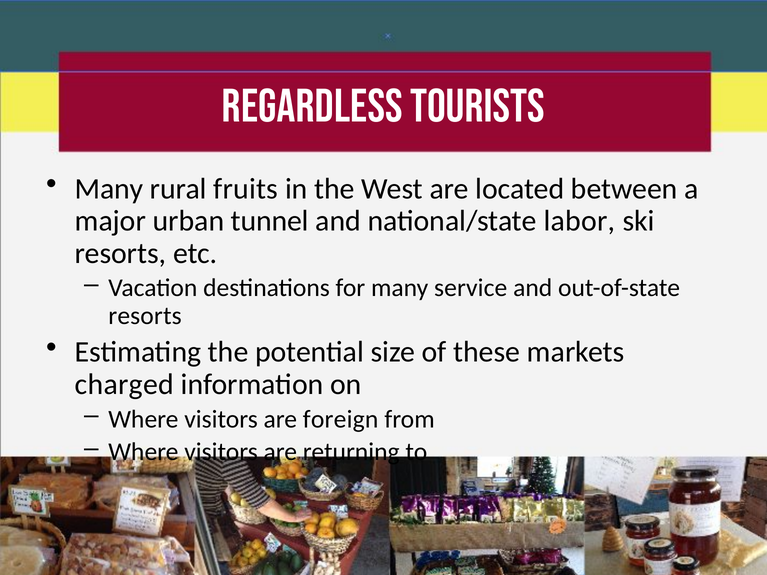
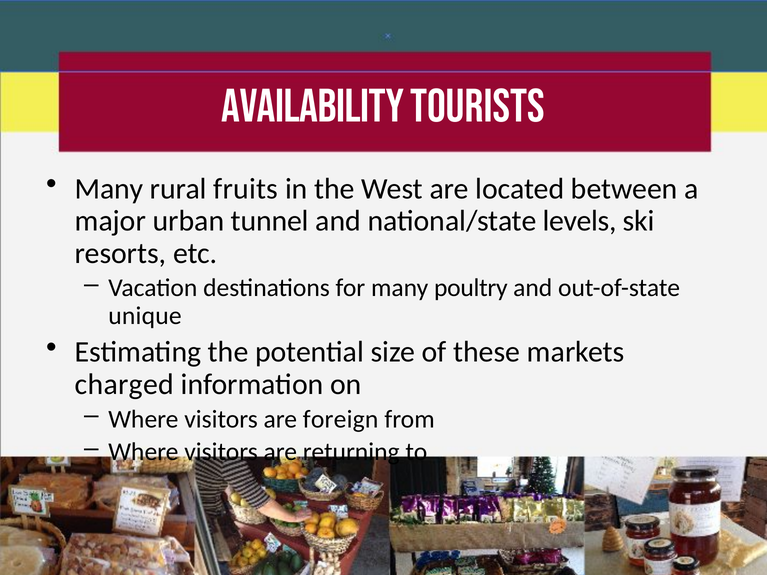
Regardless: Regardless -> Availability
labor: labor -> levels
service: service -> poultry
resorts at (145, 316): resorts -> unique
